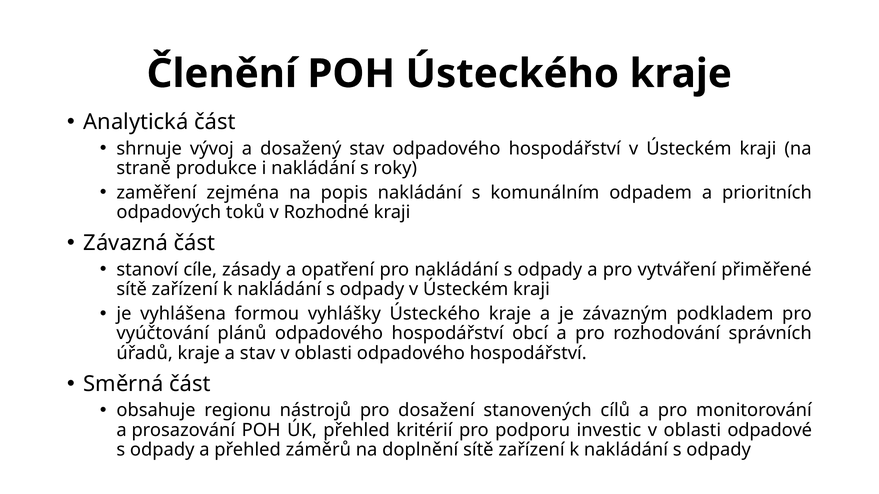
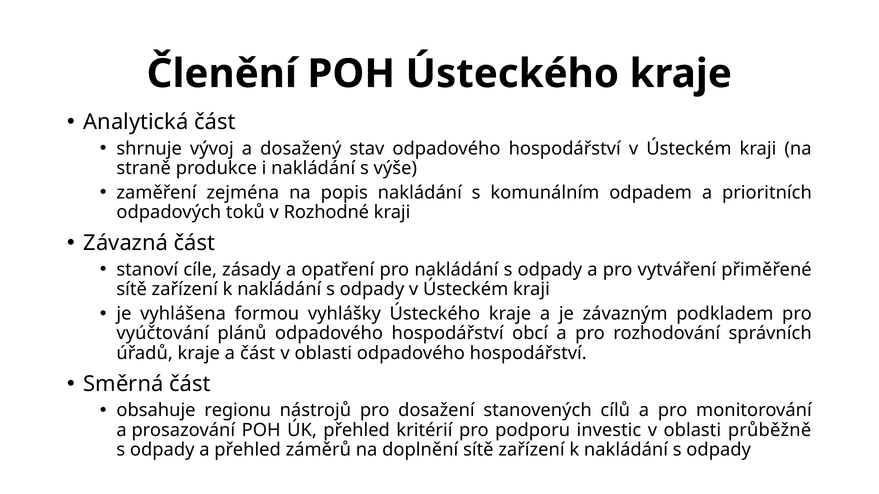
roky: roky -> výše
a stav: stav -> část
odpadové: odpadové -> průběžně
